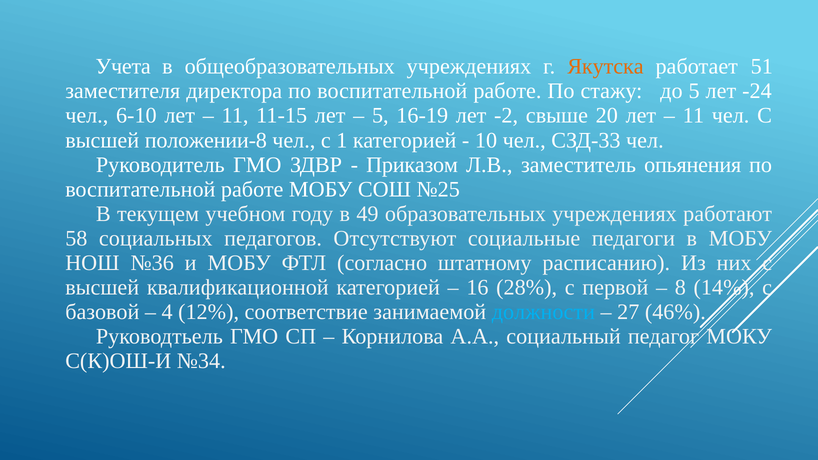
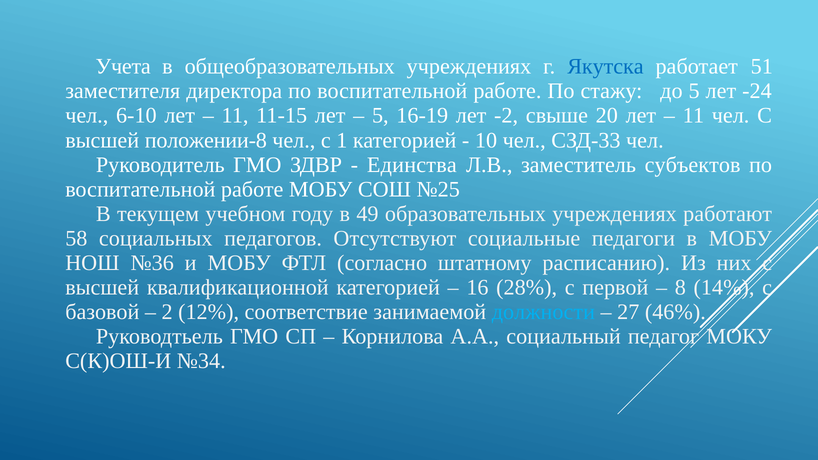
Якутска colour: orange -> blue
Приказом: Приказом -> Единства
опьянения: опьянения -> субъектов
4: 4 -> 2
